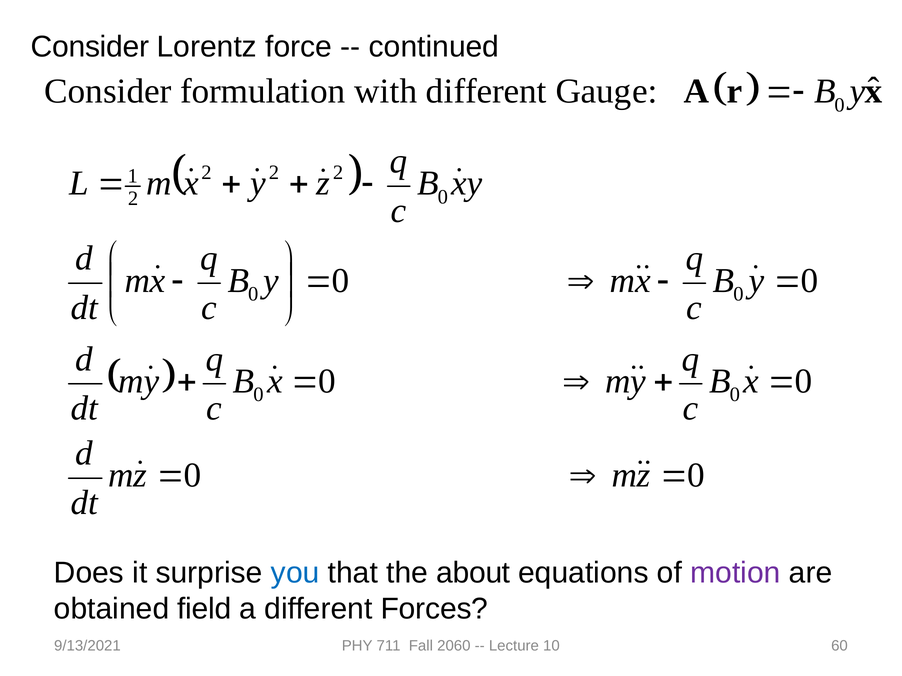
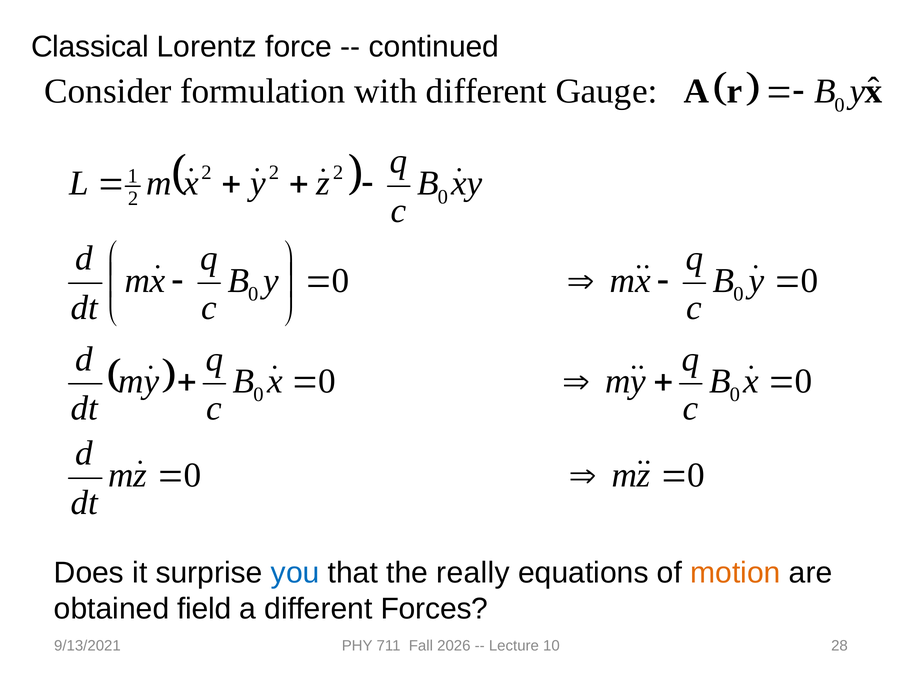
Consider at (90, 47): Consider -> Classical
about: about -> really
motion colour: purple -> orange
2060: 2060 -> 2026
60: 60 -> 28
